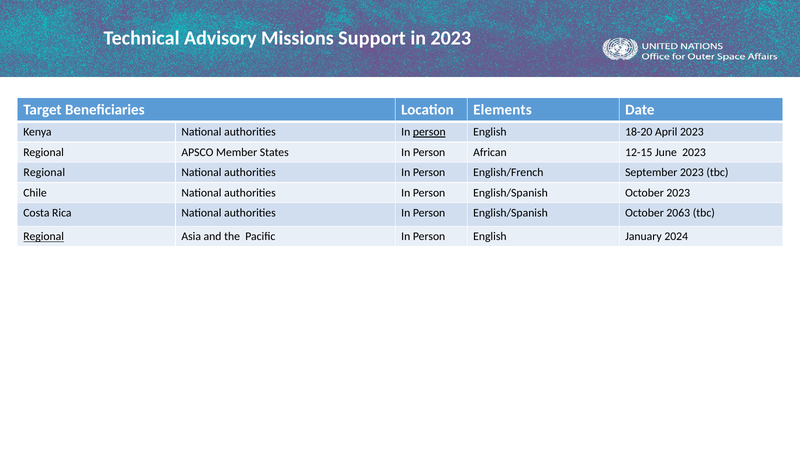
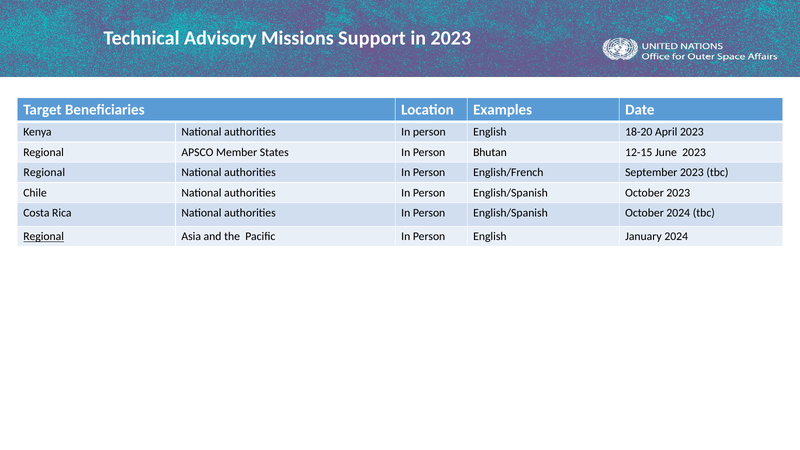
Elements: Elements -> Examples
person at (429, 132) underline: present -> none
African: African -> Bhutan
October 2063: 2063 -> 2024
